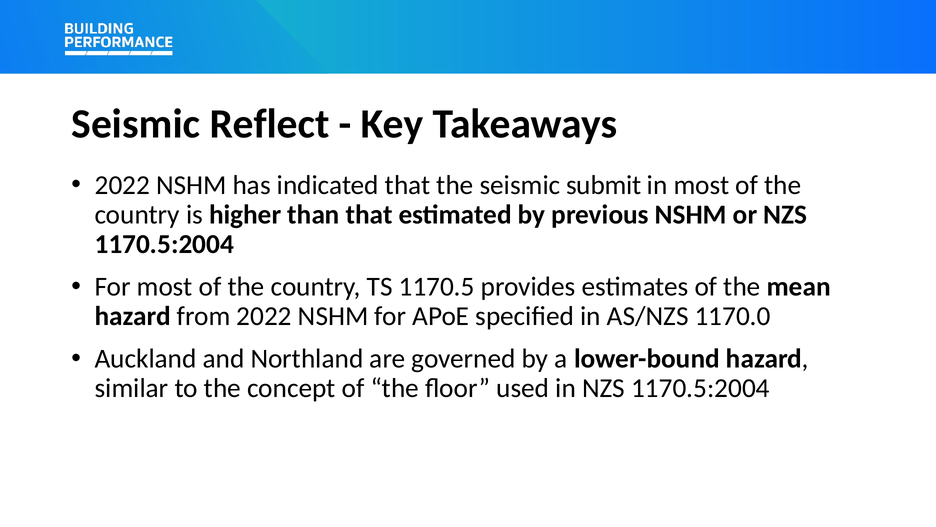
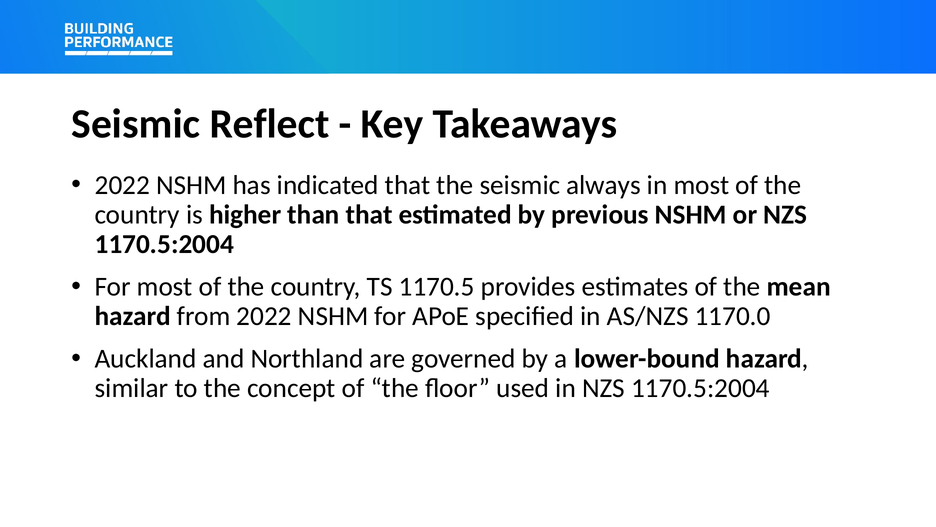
submit: submit -> always
